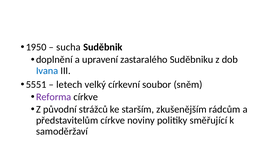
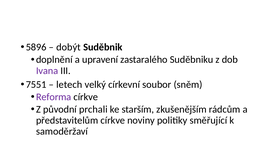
1950: 1950 -> 5896
sucha: sucha -> dobýt
Ivana colour: blue -> purple
5551: 5551 -> 7551
strážců: strážců -> prchali
